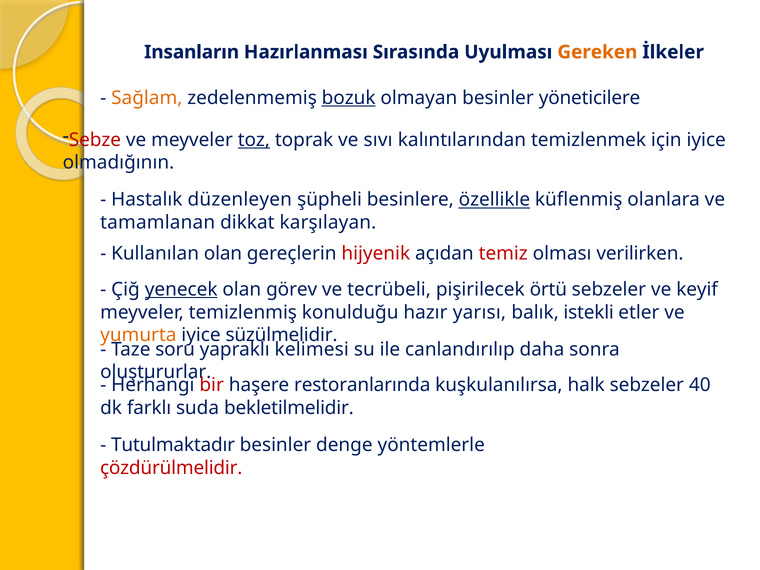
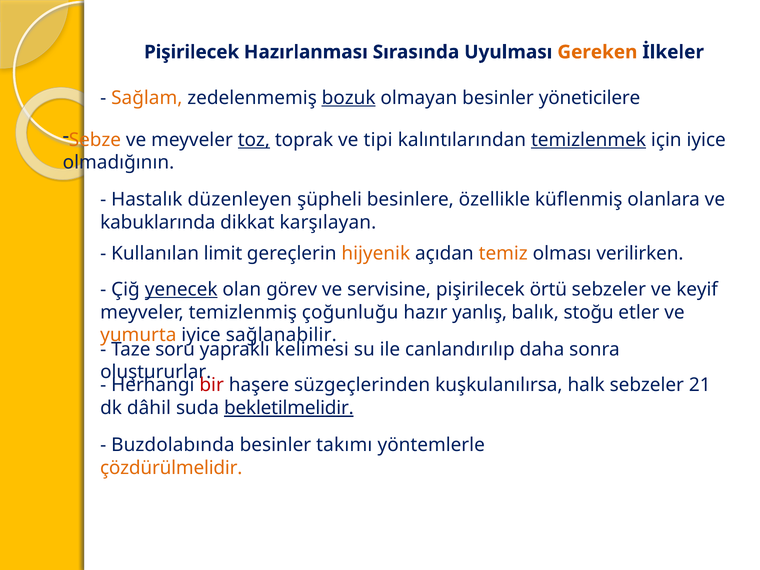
Insanların at (192, 52): Insanların -> Pişirilecek
Sebze colour: red -> orange
sıvı: sıvı -> tipi
temizlenmek underline: none -> present
özellikle underline: present -> none
tamamlanan: tamamlanan -> kabuklarında
Kullanılan olan: olan -> limit
hijyenik colour: red -> orange
temiz colour: red -> orange
tecrübeli: tecrübeli -> servisine
konulduğu: konulduğu -> çoğunluğu
yarısı: yarısı -> yanlış
istekli: istekli -> stoğu
süzülmelidir: süzülmelidir -> sağlanabilir
restoranlarında: restoranlarında -> süzgeçlerinden
40: 40 -> 21
farklı: farklı -> dâhil
bekletilmelidir underline: none -> present
Tutulmaktadır: Tutulmaktadır -> Buzdolabında
denge: denge -> takımı
çözdürülmelidir colour: red -> orange
